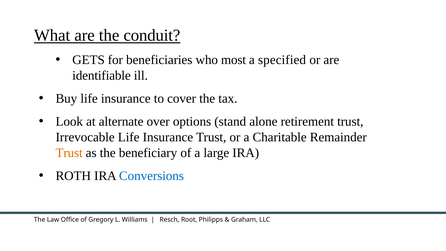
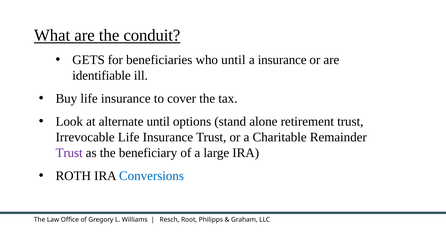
who most: most -> until
a specified: specified -> insurance
alternate over: over -> until
Trust at (69, 153) colour: orange -> purple
